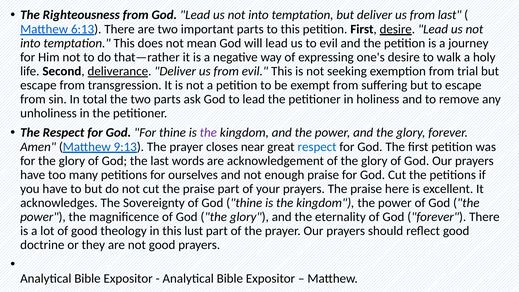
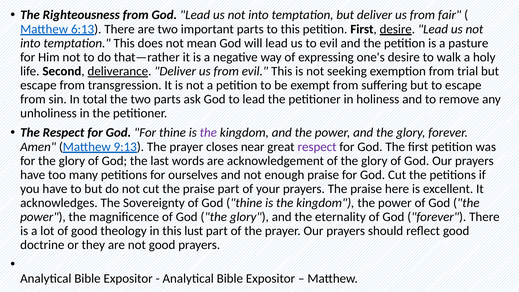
from last: last -> fair
journey: journey -> pasture
respect at (317, 147) colour: blue -> purple
